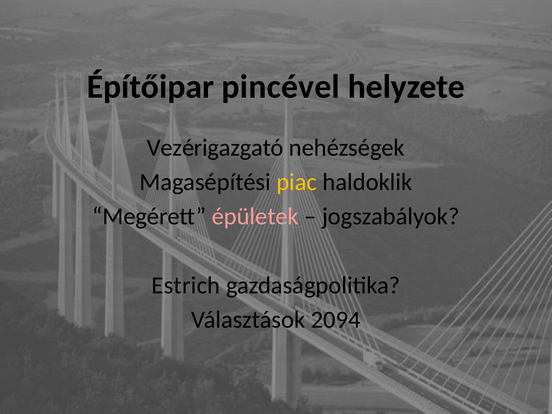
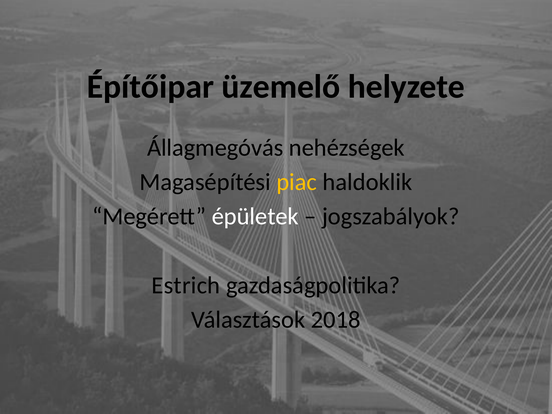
pincével: pincével -> üzemelő
Vezérigazgató: Vezérigazgató -> Állagmegóvás
épületek colour: pink -> white
2094: 2094 -> 2018
